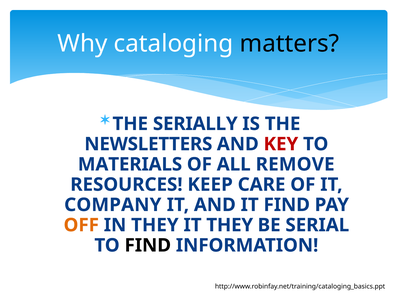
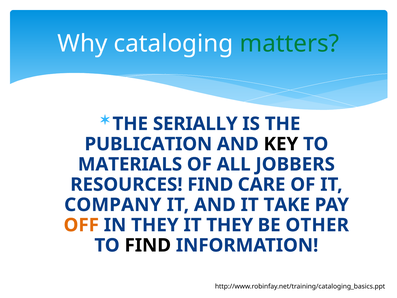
matters colour: black -> green
NEWSLETTERS: NEWSLETTERS -> PUBLICATION
KEY colour: red -> black
REMOVE: REMOVE -> JOBBERS
RESOURCES KEEP: KEEP -> FIND
IT FIND: FIND -> TAKE
SERIAL: SERIAL -> OTHER
